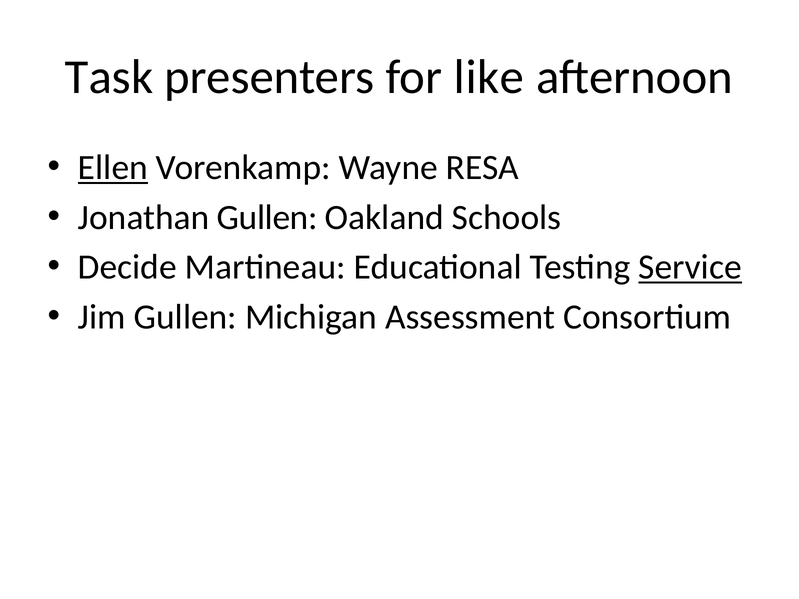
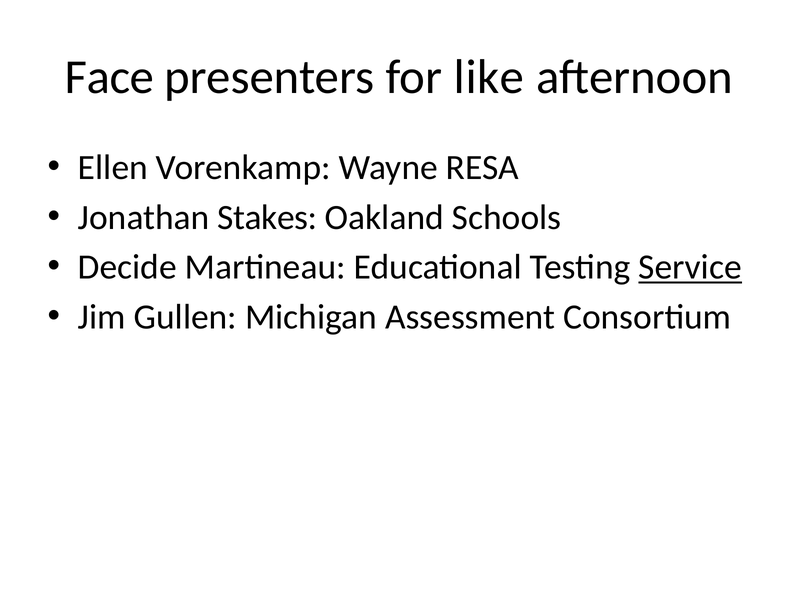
Task: Task -> Face
Ellen underline: present -> none
Jonathan Gullen: Gullen -> Stakes
